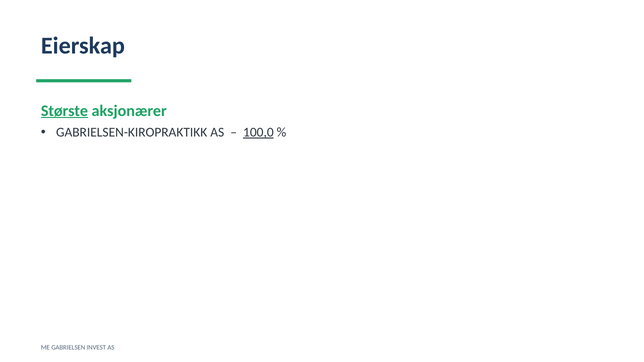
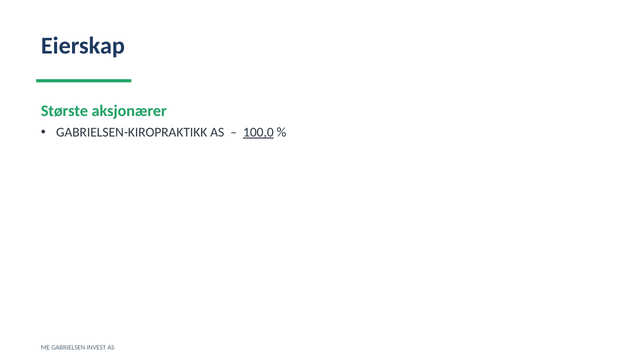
Største underline: present -> none
